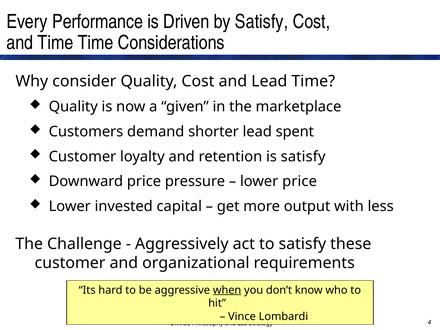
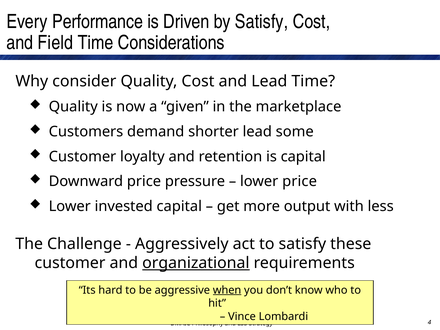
and Time: Time -> Field
spent: spent -> some
is satisfy: satisfy -> capital
organizational underline: none -> present
